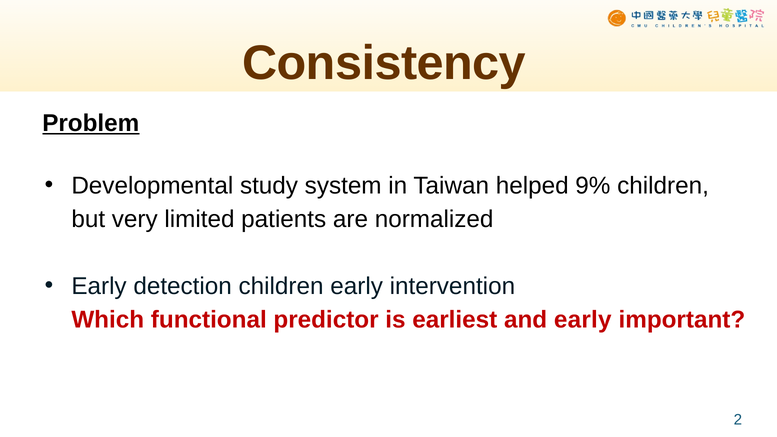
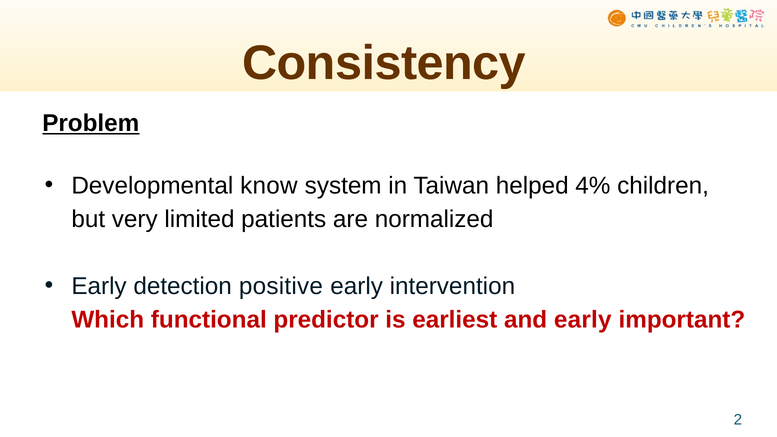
study: study -> know
9%: 9% -> 4%
detection children: children -> positive
